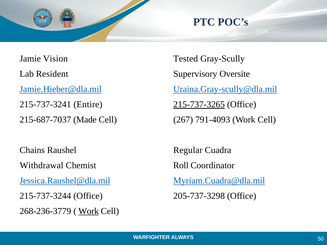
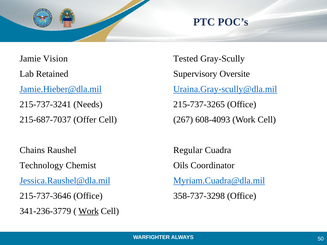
Resident: Resident -> Retained
Entire: Entire -> Needs
215-737-3265 underline: present -> none
Made: Made -> Offer
791-4093: 791-4093 -> 608-4093
Withdrawal: Withdrawal -> Technology
Roll: Roll -> Oils
215-737-3244: 215-737-3244 -> 215-737-3646
205-737-3298: 205-737-3298 -> 358-737-3298
268-236-3779: 268-236-3779 -> 341-236-3779
